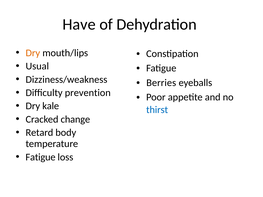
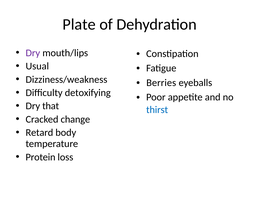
Have: Have -> Plate
Dry at (33, 53) colour: orange -> purple
prevention: prevention -> detoxifying
kale: kale -> that
Fatigue at (41, 157): Fatigue -> Protein
